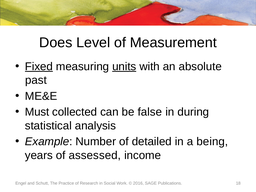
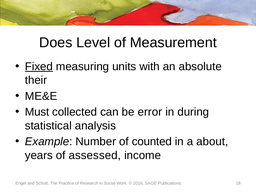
units underline: present -> none
past: past -> their
false: false -> error
detailed: detailed -> counted
being: being -> about
